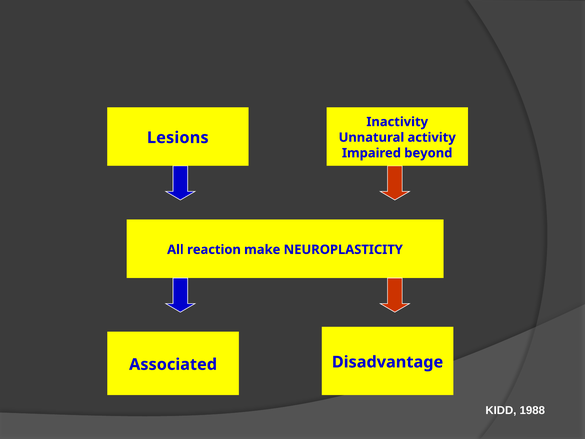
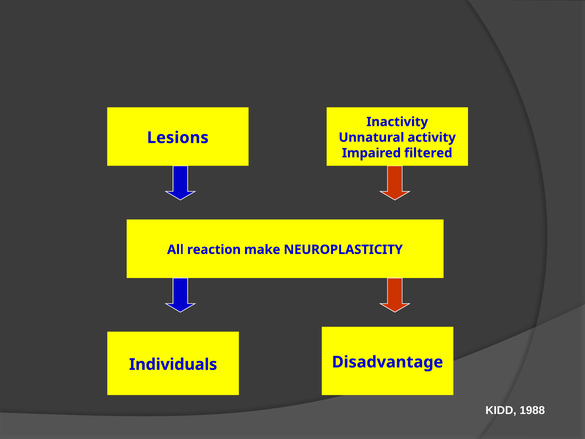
beyond: beyond -> filtered
Associated: Associated -> Individuals
